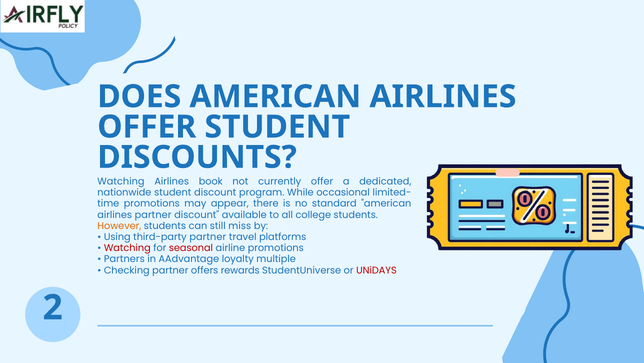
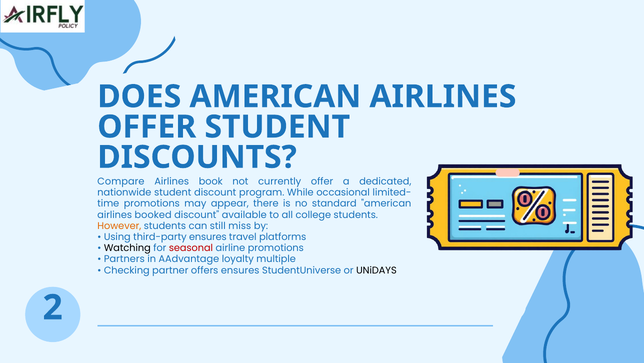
Watching at (121, 181): Watching -> Compare
airlines partner: partner -> booked
third-party partner: partner -> ensures
Watching at (127, 248) colour: red -> black
offers rewards: rewards -> ensures
UNiDAYS colour: red -> black
